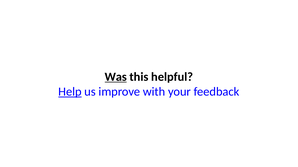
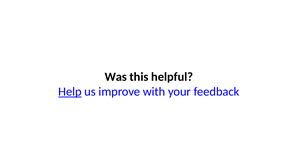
Was underline: present -> none
